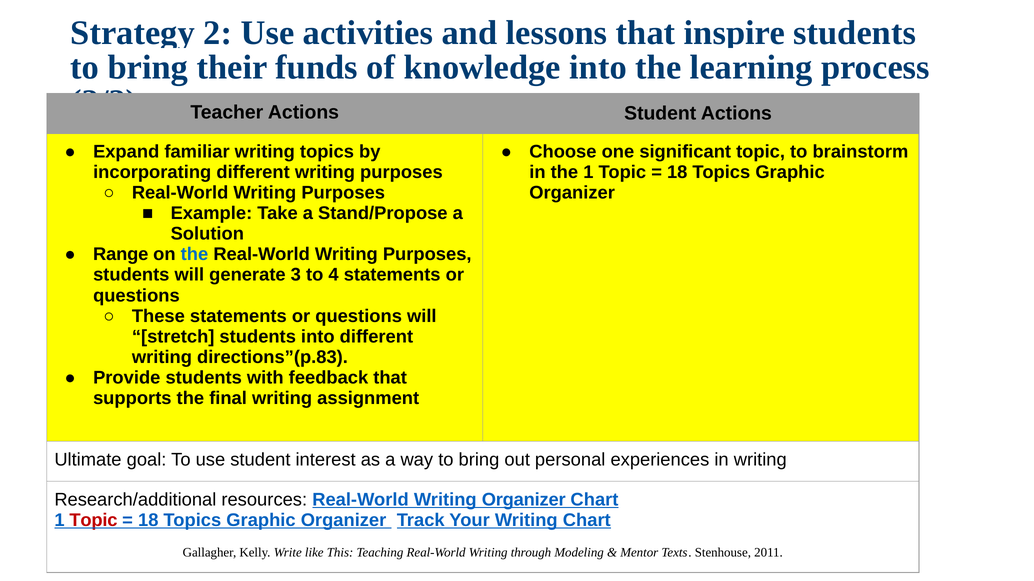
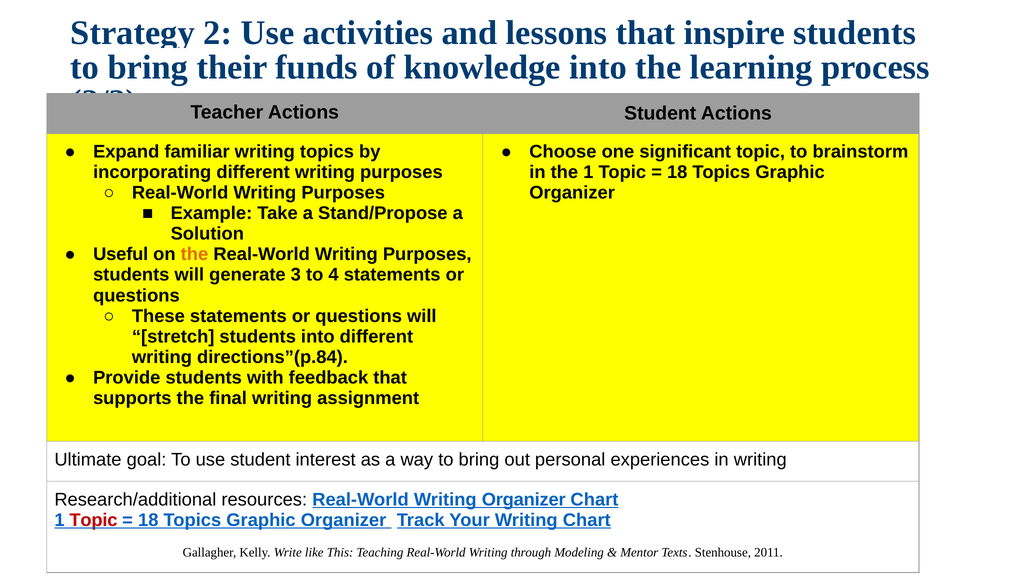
Range: Range -> Useful
the at (194, 255) colour: blue -> orange
directions”(p.83: directions”(p.83 -> directions”(p.84
